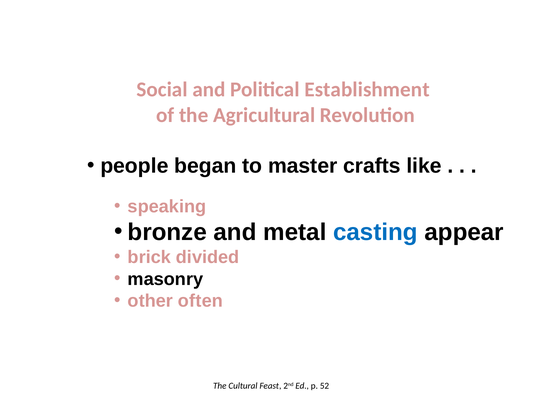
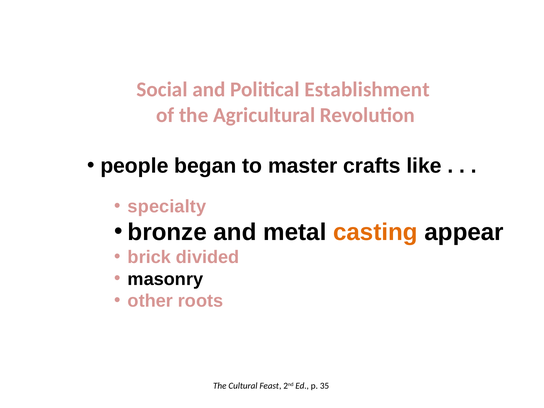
speaking: speaking -> specialty
casting colour: blue -> orange
often: often -> roots
52: 52 -> 35
